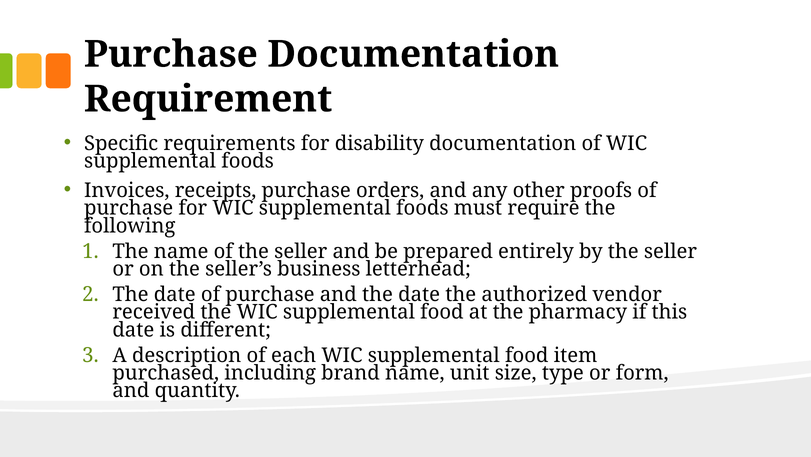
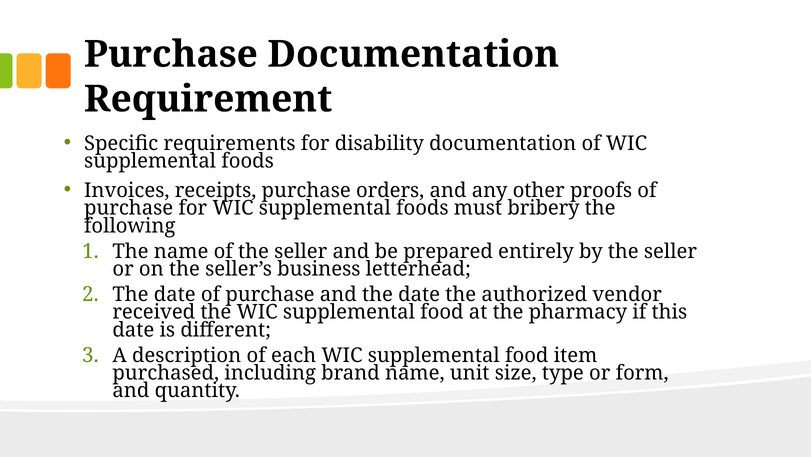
require: require -> bribery
